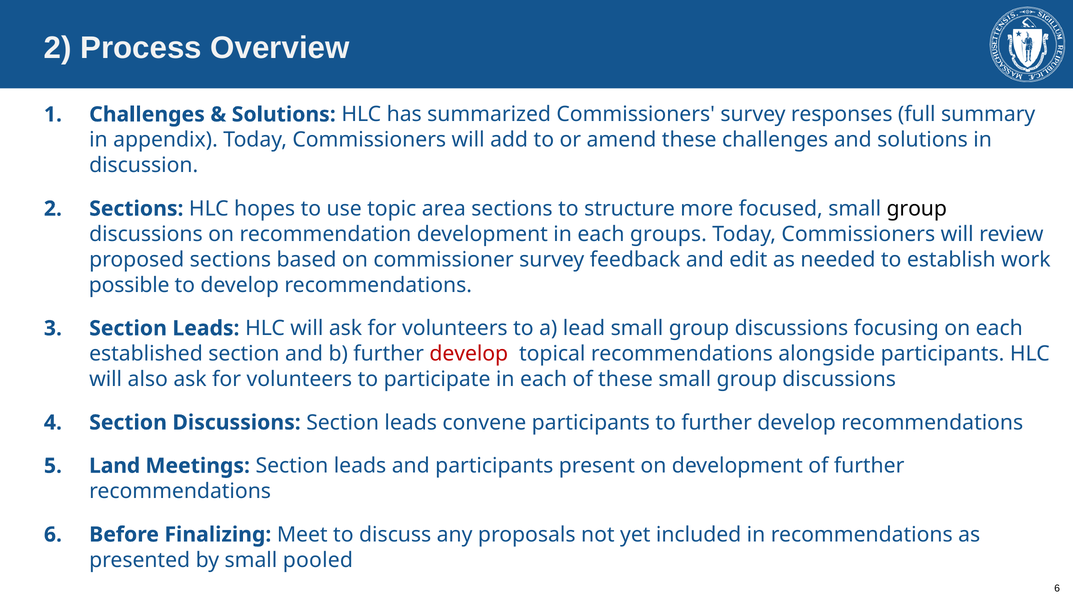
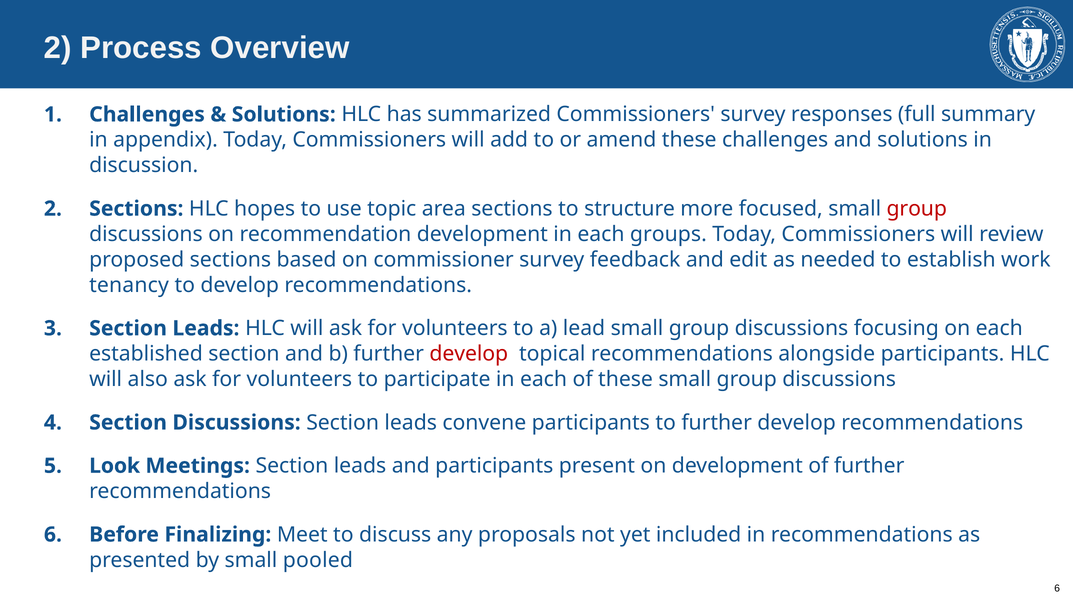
group at (917, 209) colour: black -> red
possible: possible -> tenancy
Land: Land -> Look
